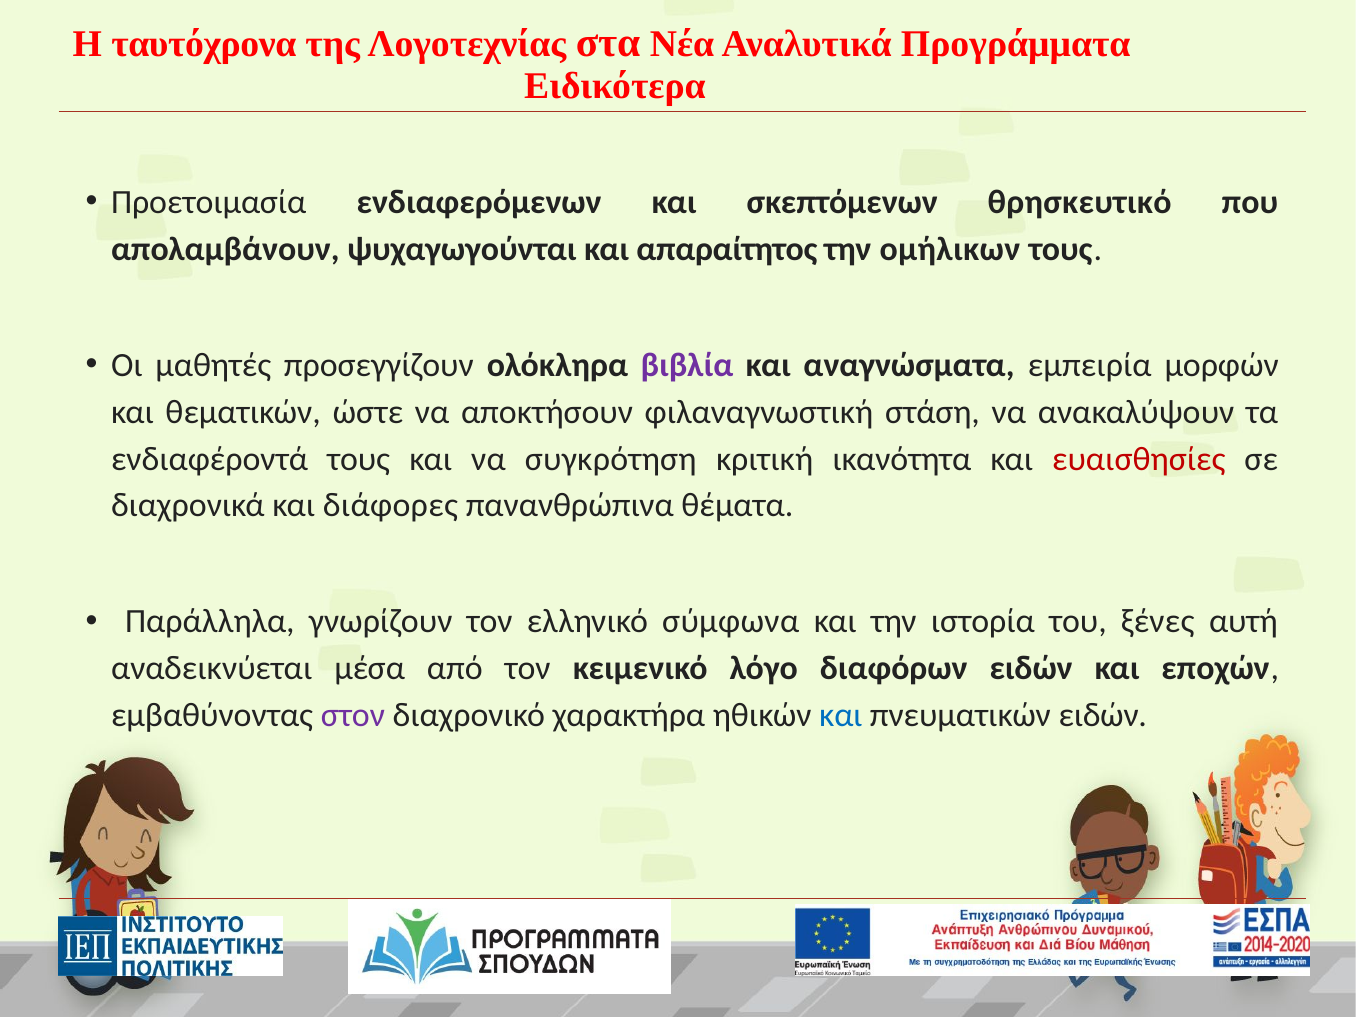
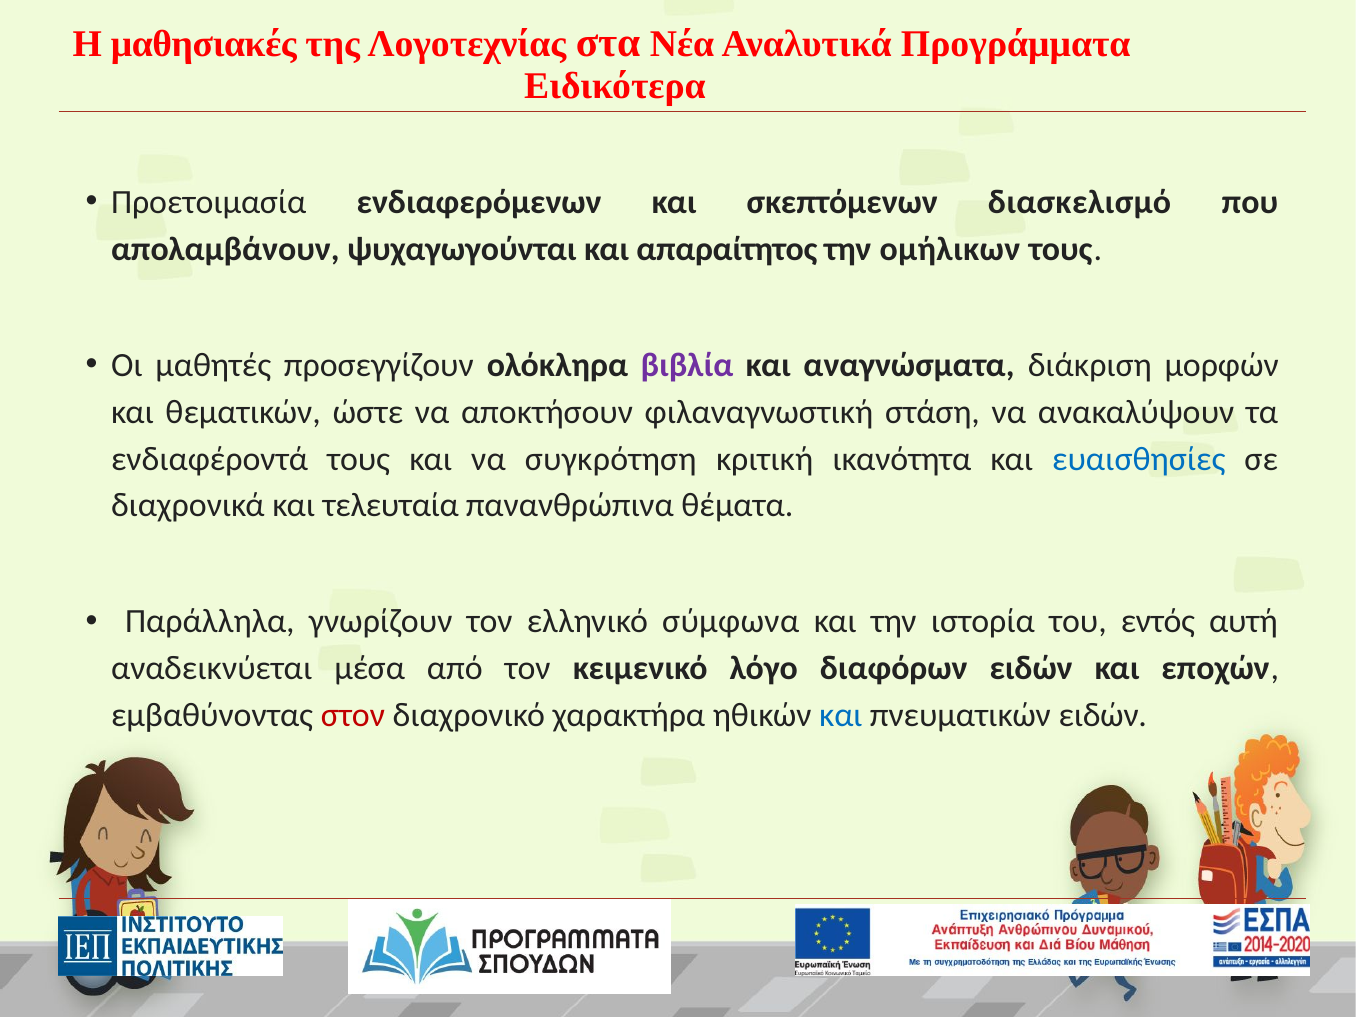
ταυτόχρονα: ταυτόχρονα -> μαθησιακές
θρησκευτικό: θρησκευτικό -> διασκελισμό
εμπειρία: εμπειρία -> διάκριση
ευαισθησίες colour: red -> blue
διάφορες: διάφορες -> τελευταία
ξένες: ξένες -> εντός
στον colour: purple -> red
